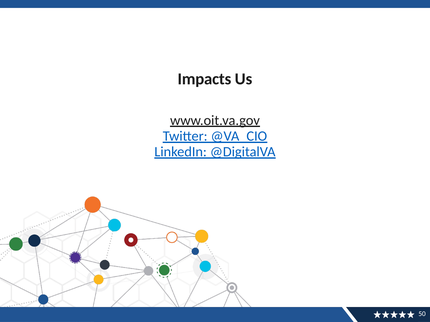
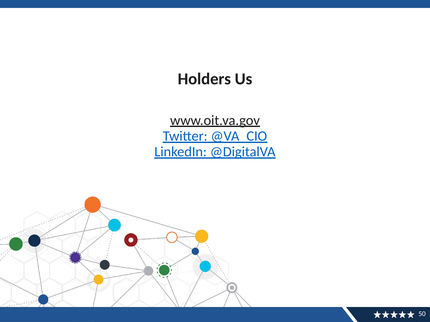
Impacts: Impacts -> Holders
